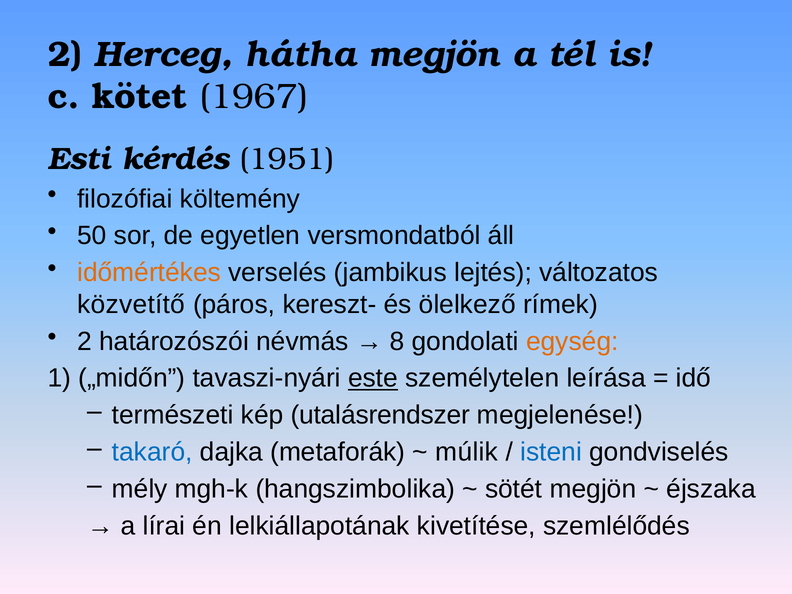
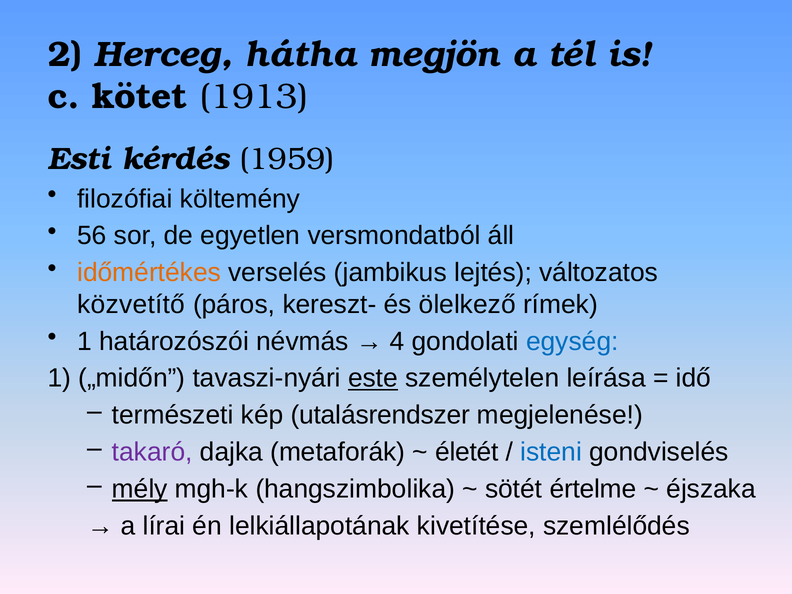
1967: 1967 -> 1913
1951: 1951 -> 1959
50: 50 -> 56
2 at (85, 341): 2 -> 1
8: 8 -> 4
egység colour: orange -> blue
takaró colour: blue -> purple
múlik: múlik -> életét
mély underline: none -> present
sötét megjön: megjön -> értelme
